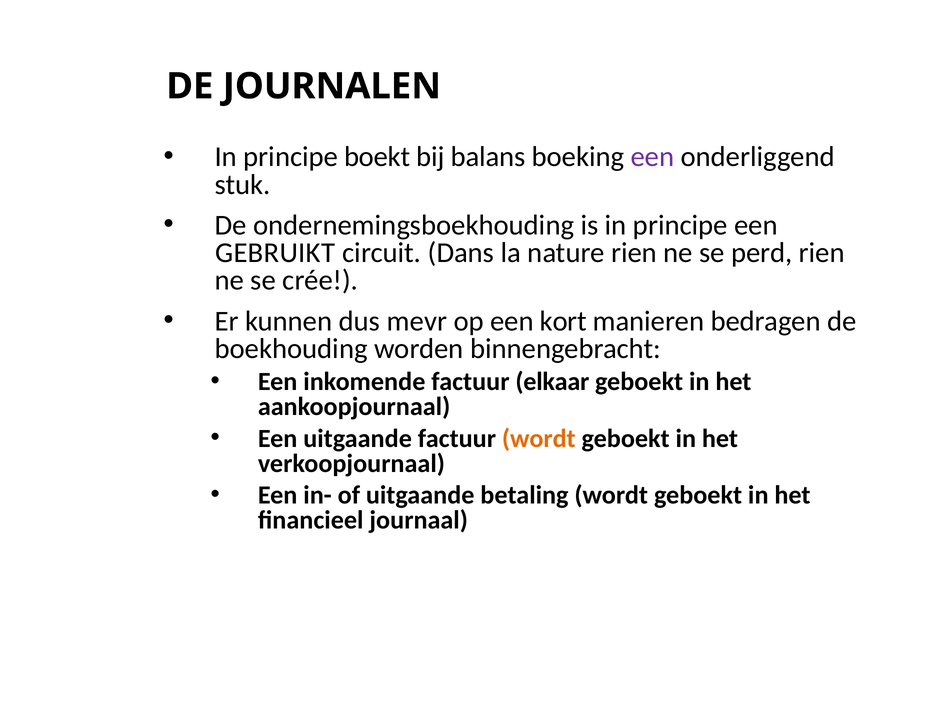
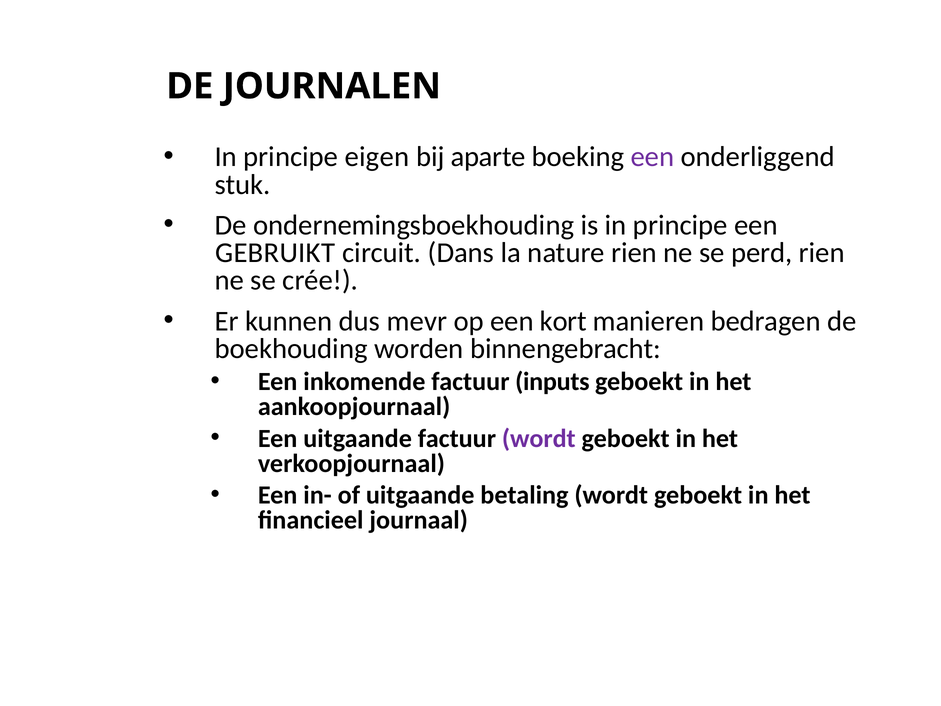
boekt: boekt -> eigen
balans: balans -> aparte
elkaar: elkaar -> inputs
wordt at (539, 438) colour: orange -> purple
